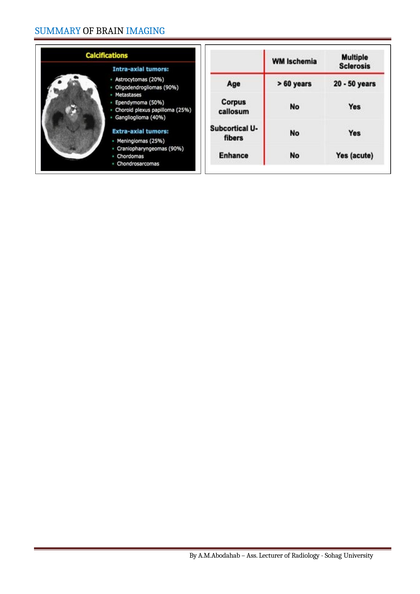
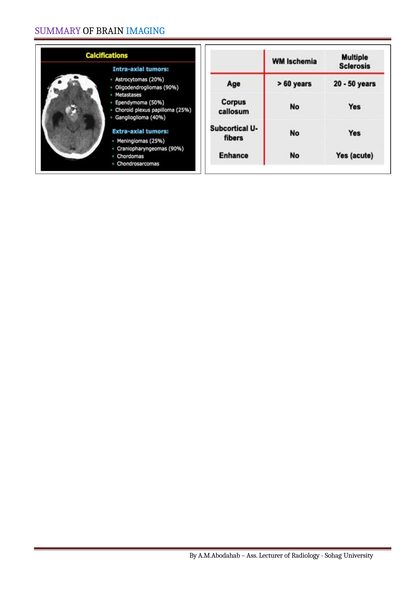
SUMMARY colour: blue -> purple
